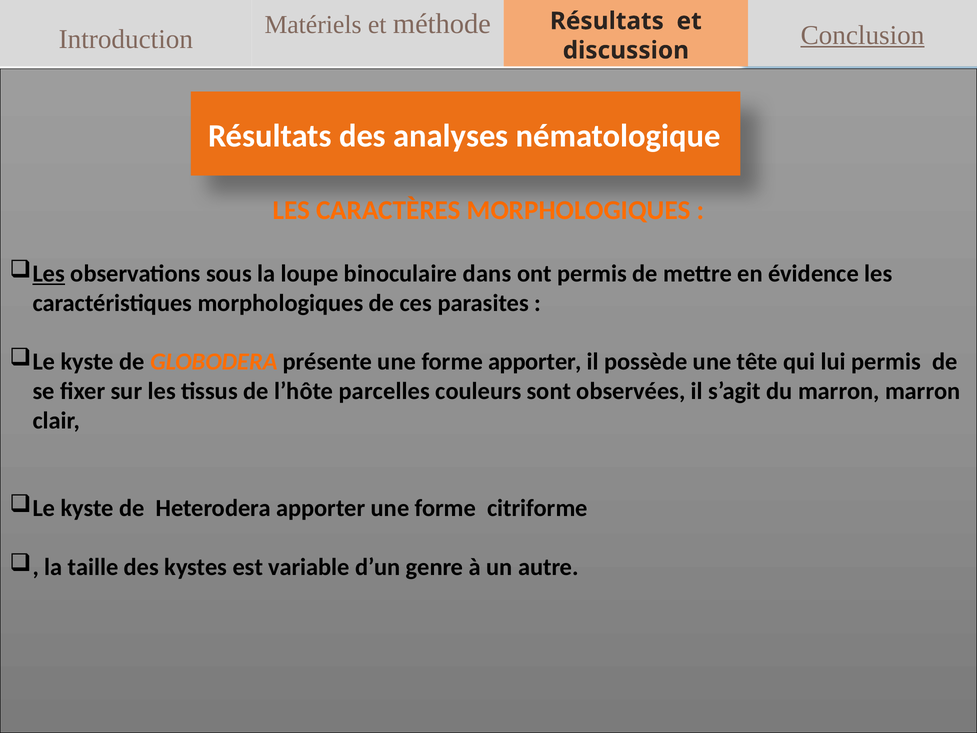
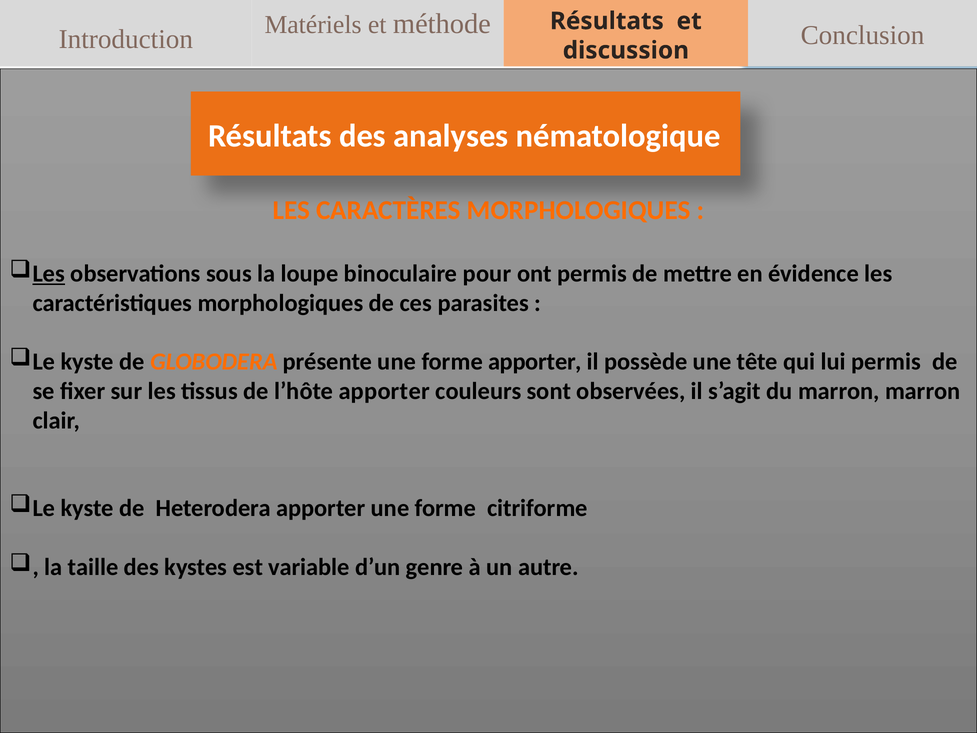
Conclusion underline: present -> none
dans: dans -> pour
l’hôte parcelles: parcelles -> apporter
